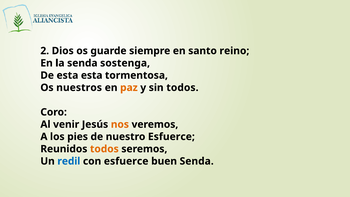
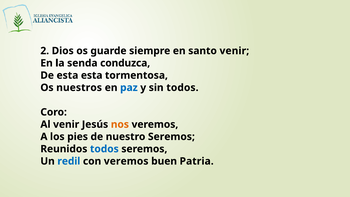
santo reino: reino -> venir
sostenga: sostenga -> conduzca
paz colour: orange -> blue
nuestro Esfuerce: Esfuerce -> Seremos
todos at (104, 149) colour: orange -> blue
con esfuerce: esfuerce -> veremos
buen Senda: Senda -> Patria
